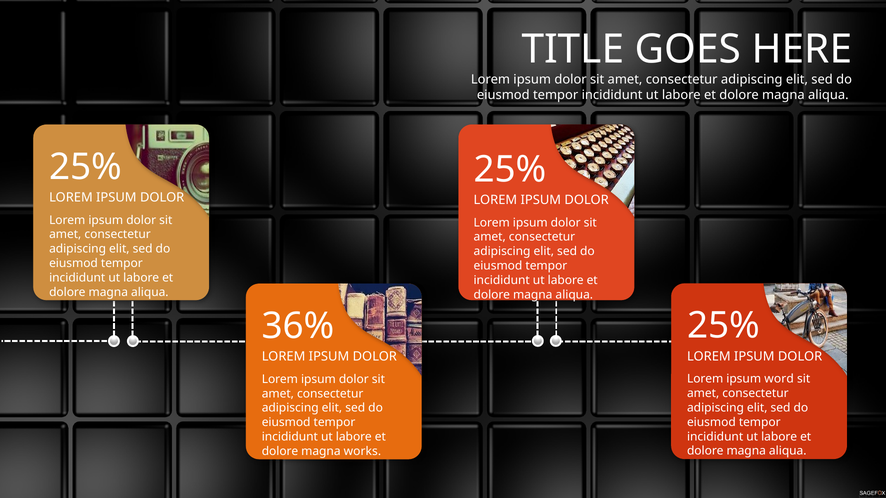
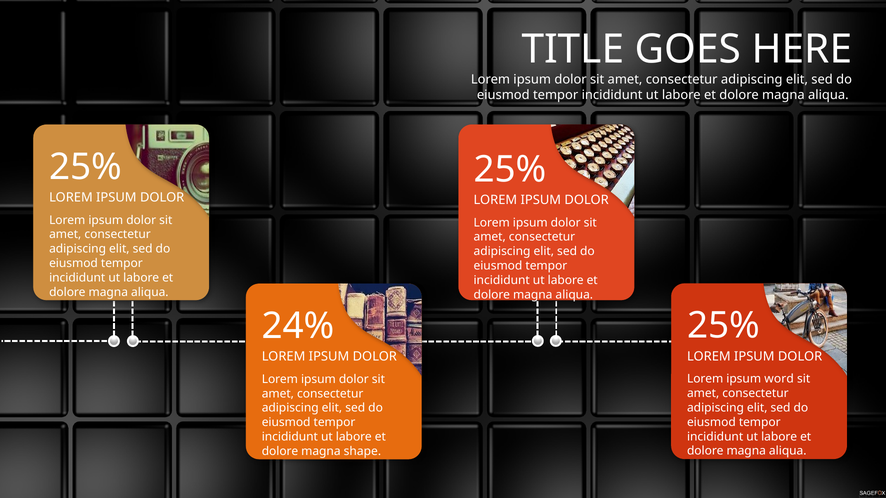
36%: 36% -> 24%
works: works -> shape
